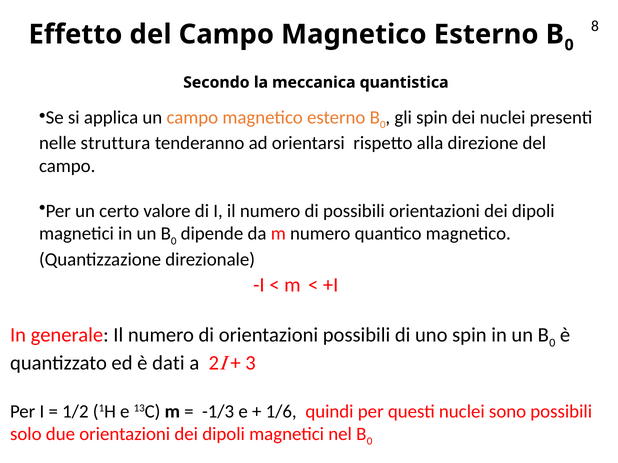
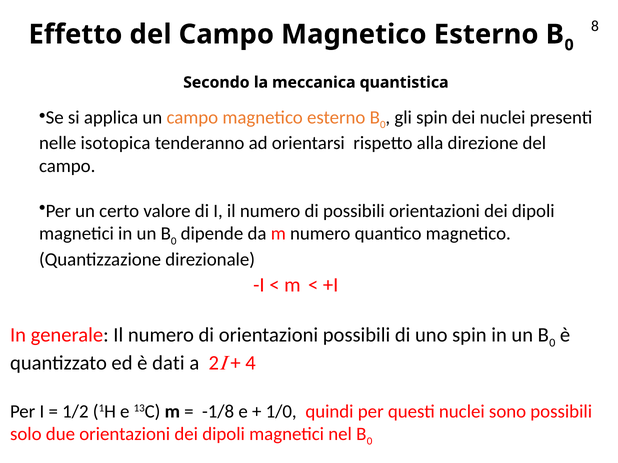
struttura: struttura -> isotopica
3: 3 -> 4
-1/3: -1/3 -> -1/8
1/6: 1/6 -> 1/0
